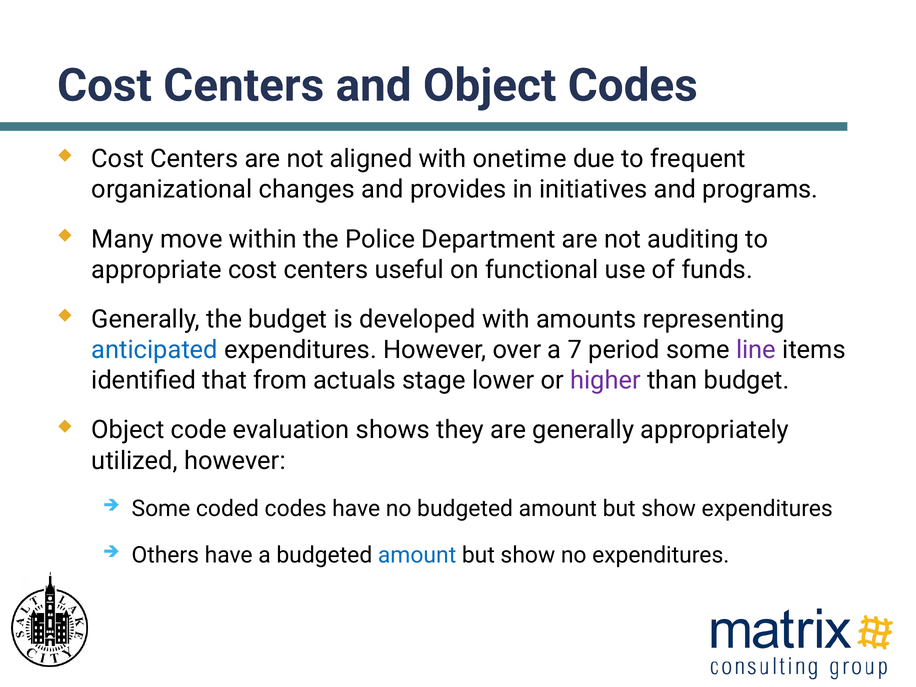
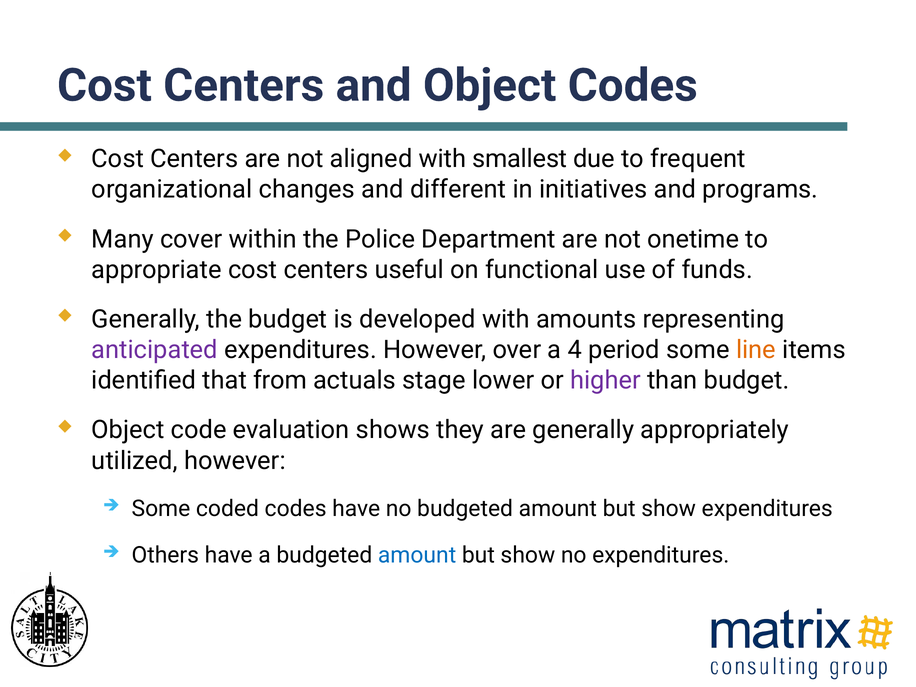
onetime: onetime -> smallest
provides: provides -> different
move: move -> cover
auditing: auditing -> onetime
anticipated colour: blue -> purple
7: 7 -> 4
line colour: purple -> orange
